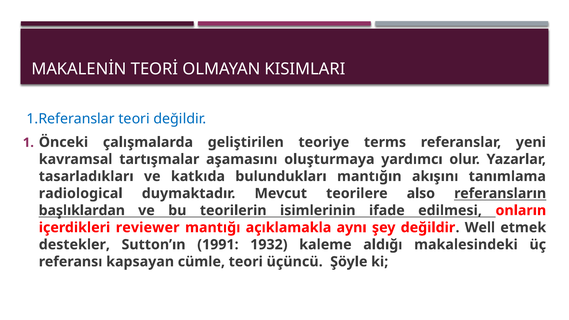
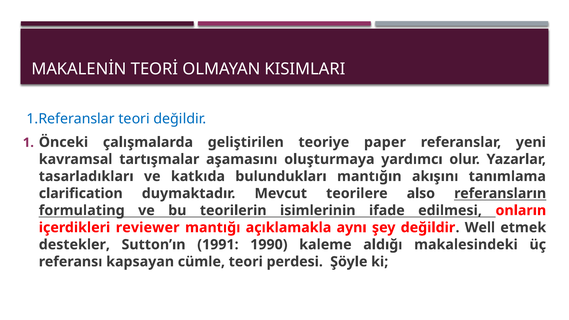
terms: terms -> paper
radiological: radiological -> clarification
başlıklardan: başlıklardan -> formulating
1932: 1932 -> 1990
üçüncü: üçüncü -> perdesi
